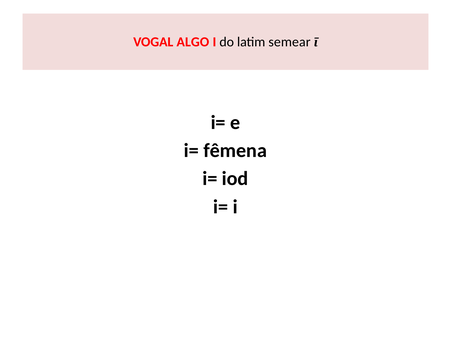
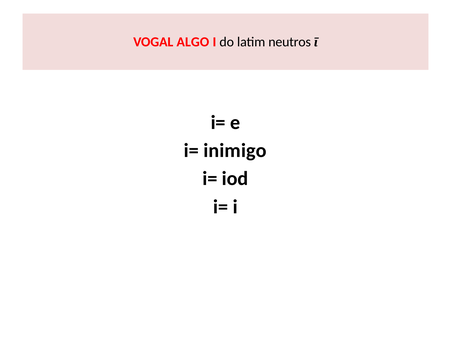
semear: semear -> neutros
fêmena: fêmena -> inimigo
